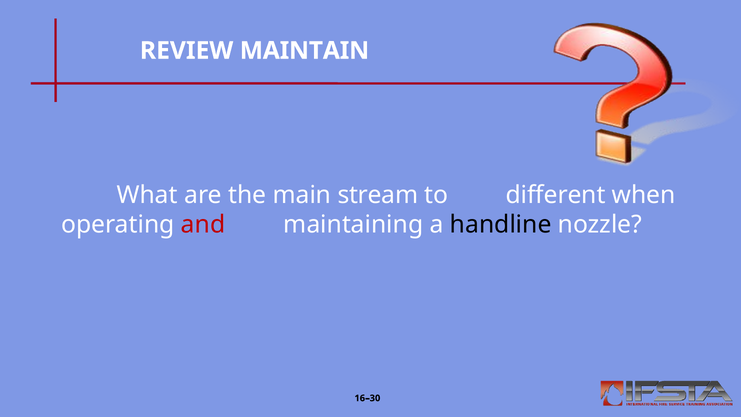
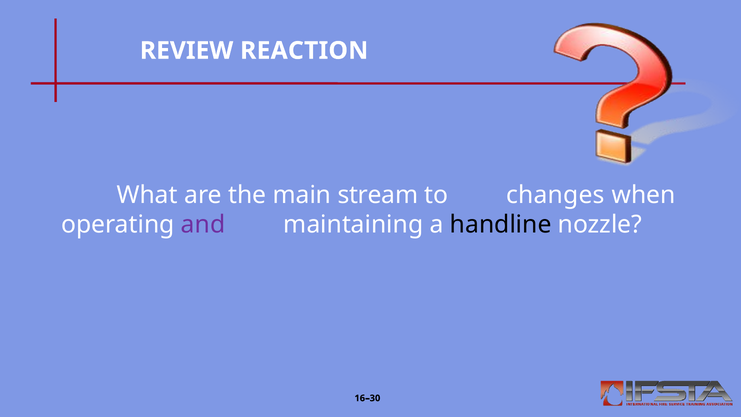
MAINTAIN: MAINTAIN -> REACTION
different: different -> changes
and colour: red -> purple
